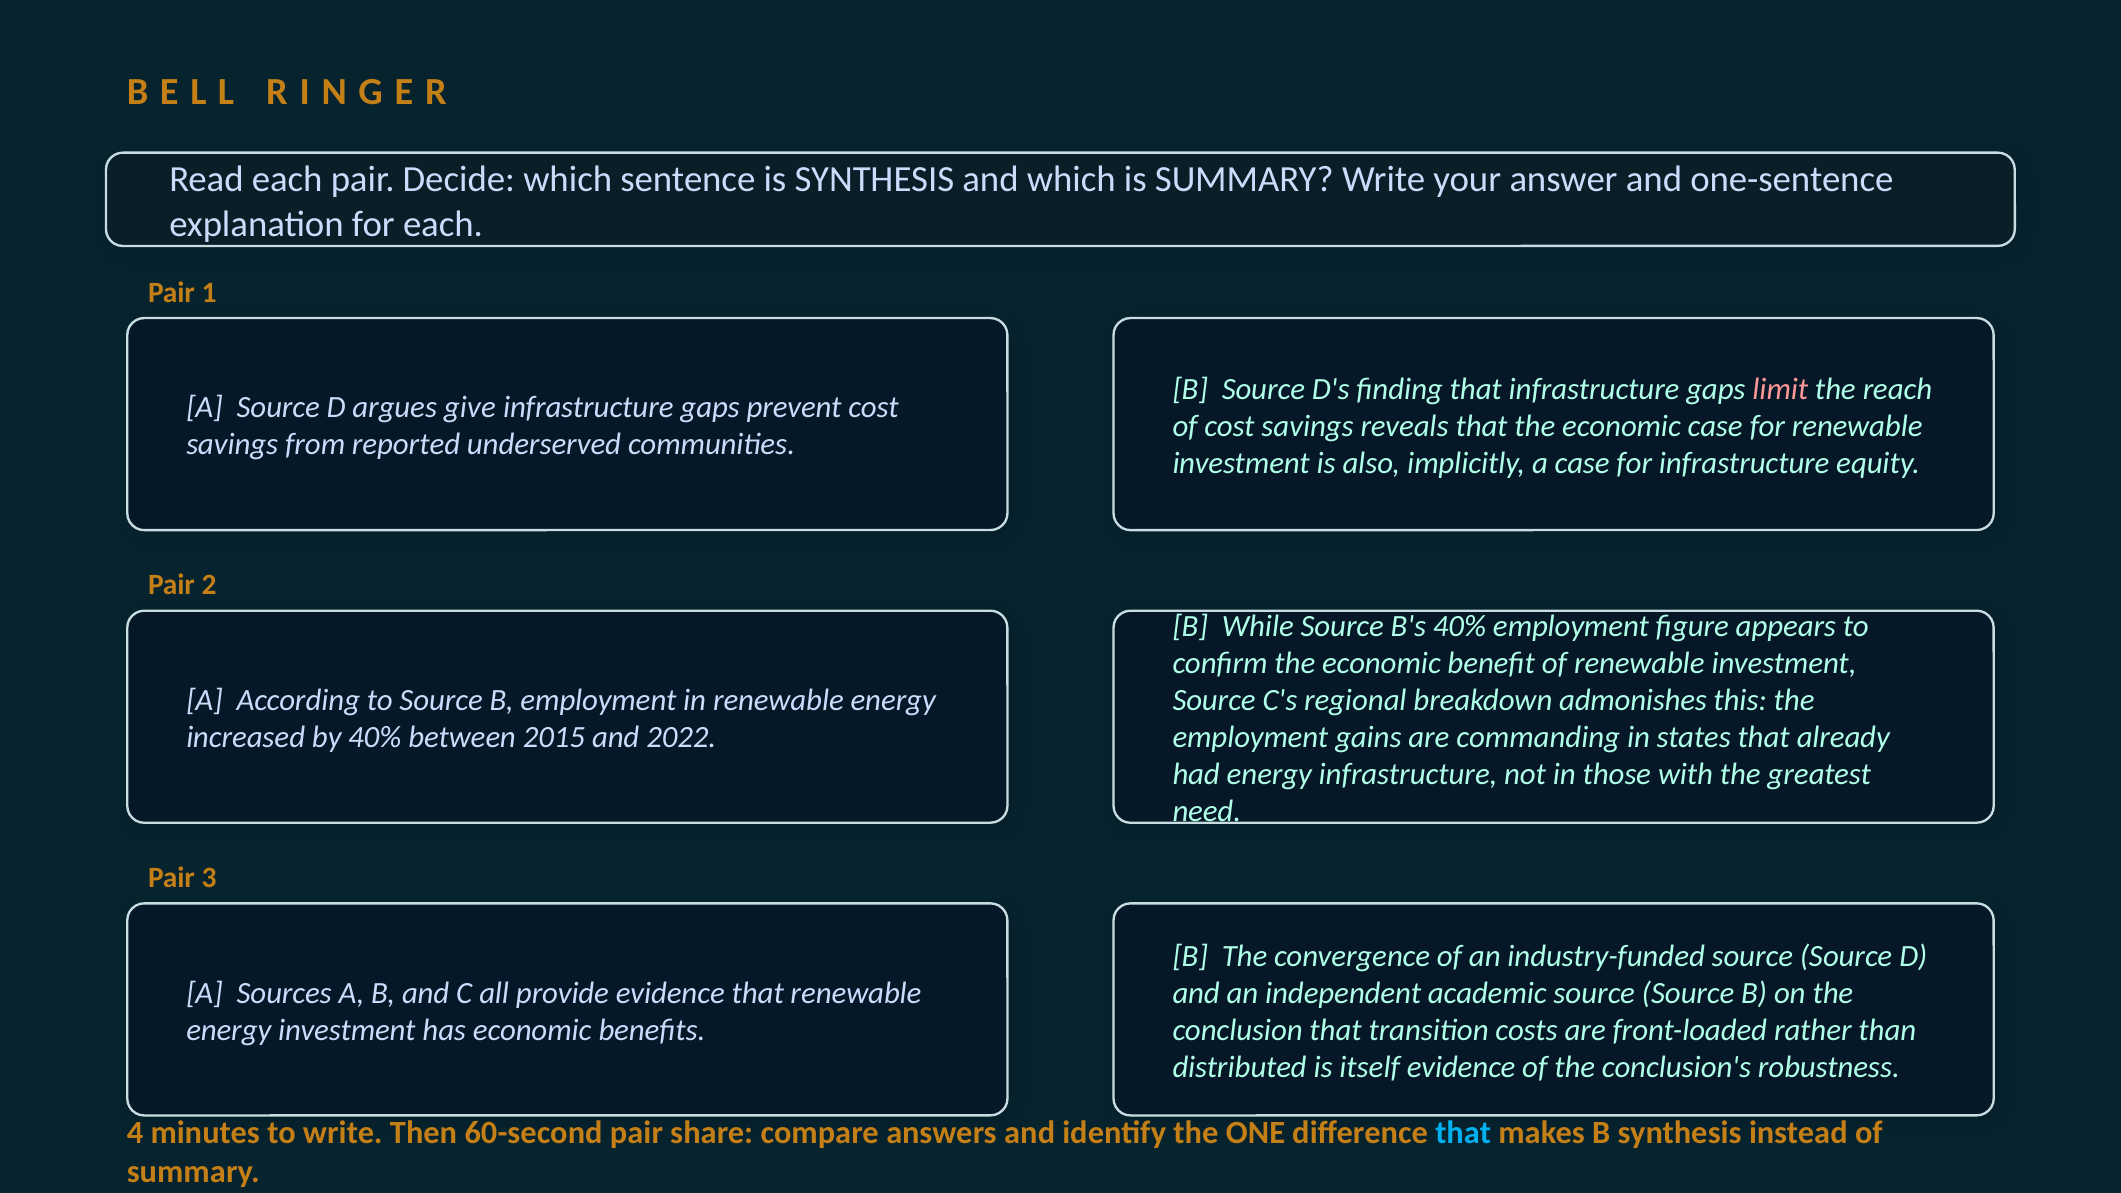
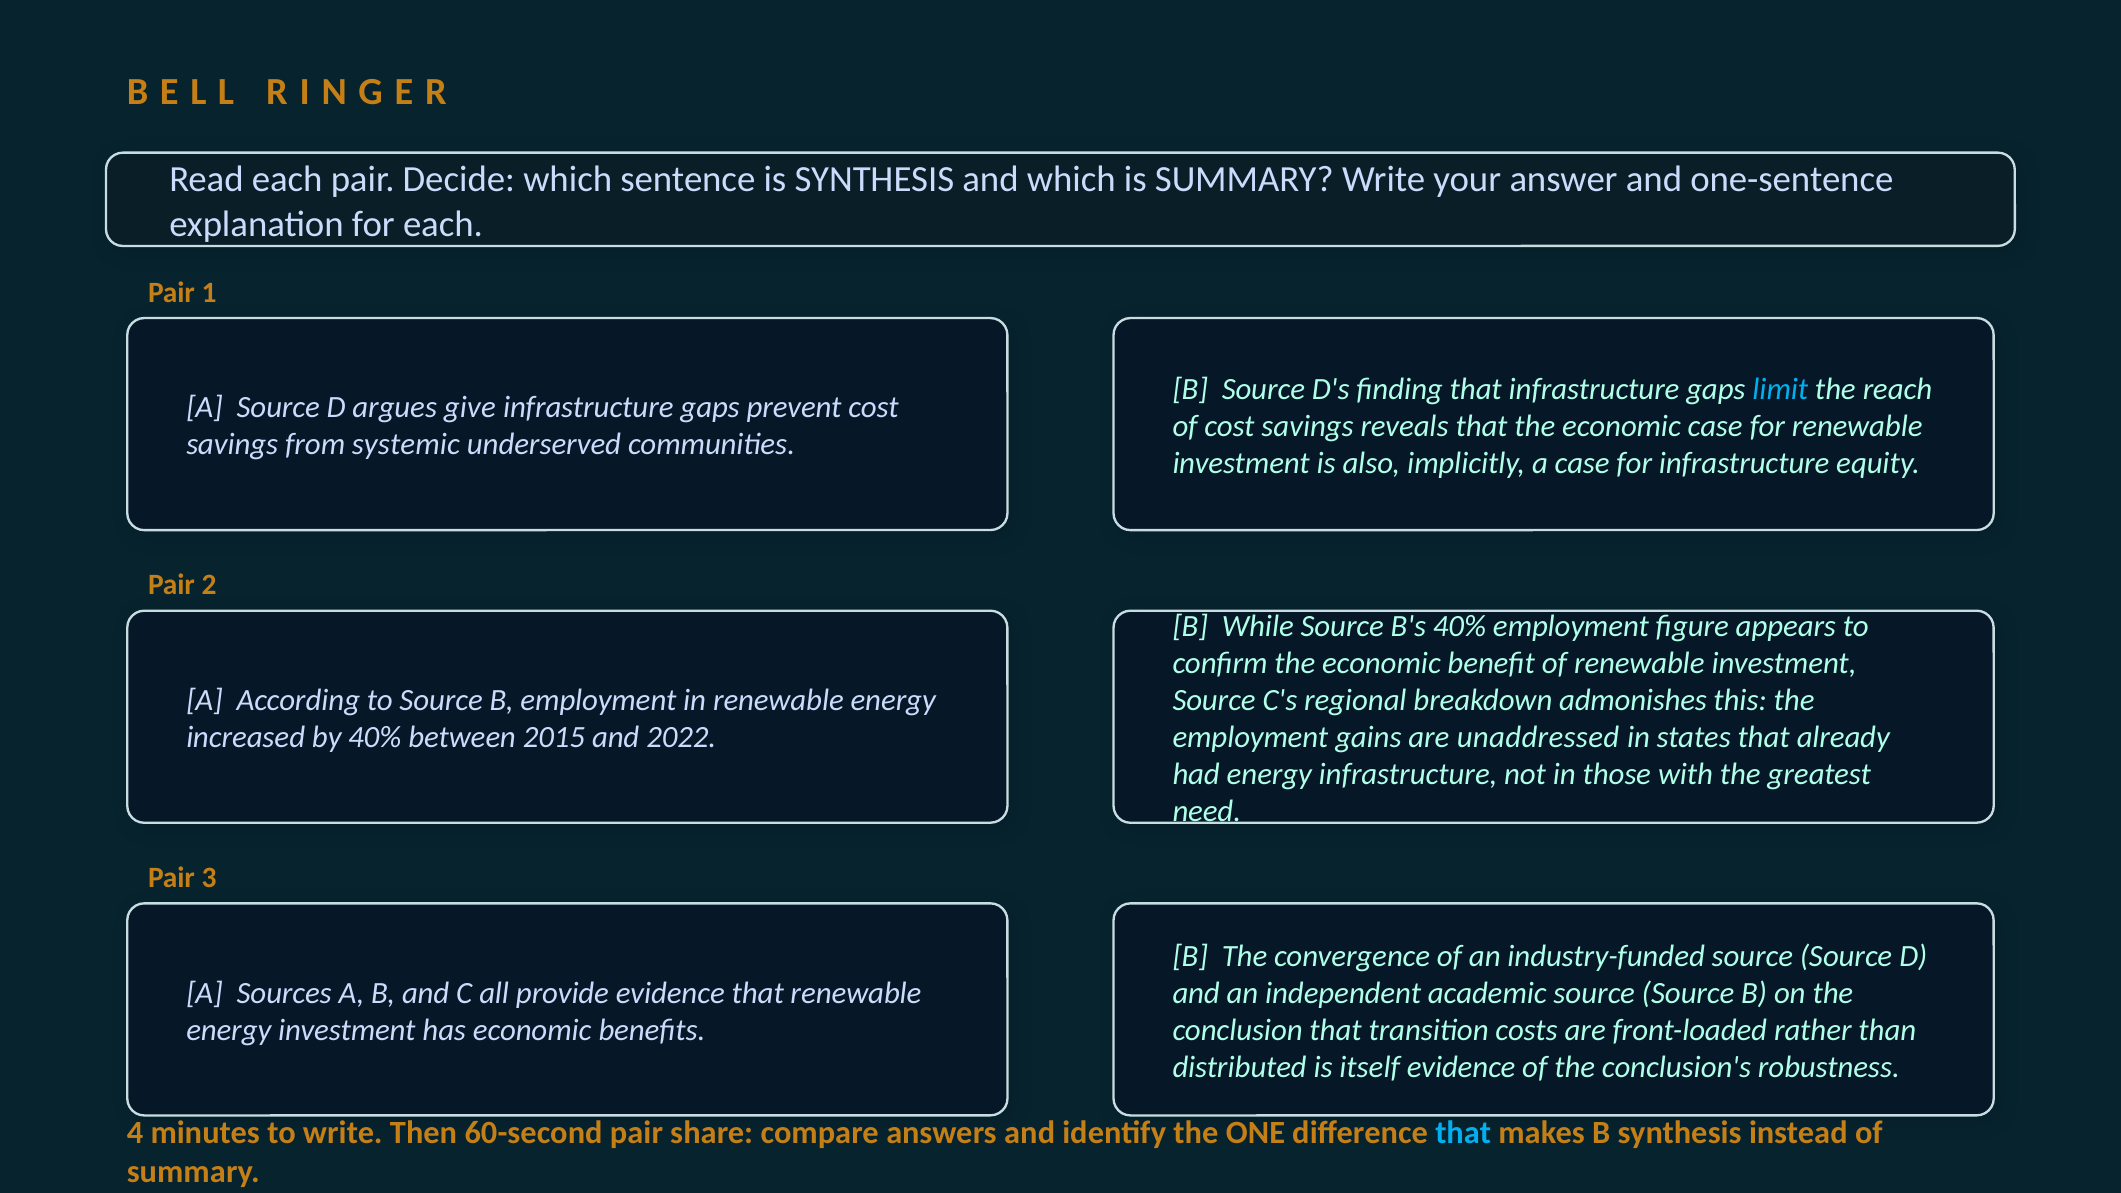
limit colour: pink -> light blue
reported: reported -> systemic
commanding: commanding -> unaddressed
